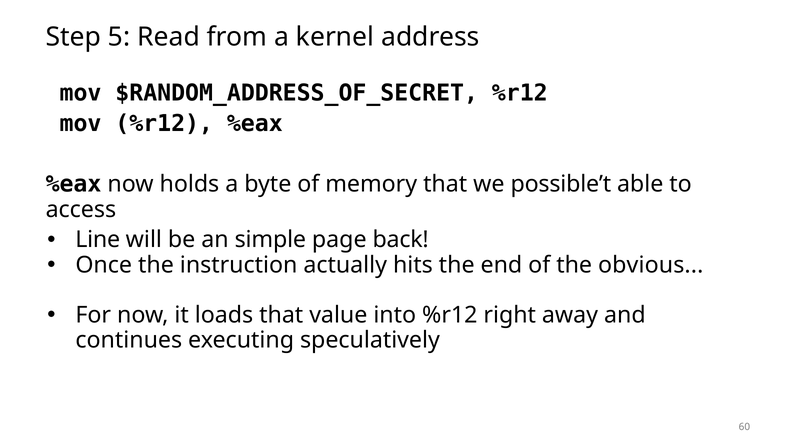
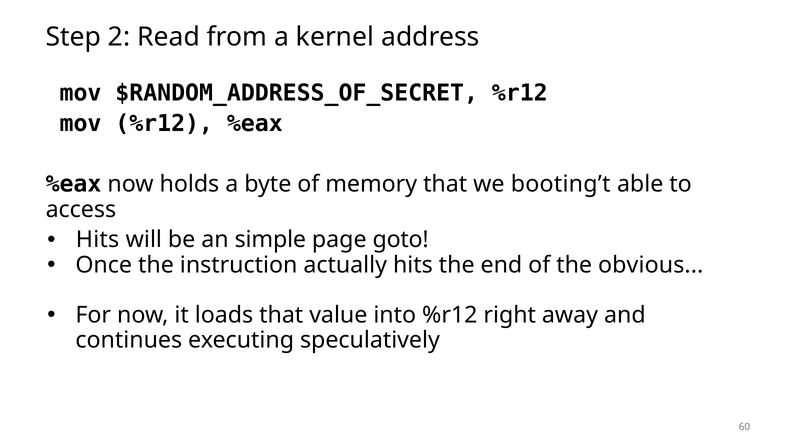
5: 5 -> 2
possible’t: possible’t -> booting’t
Line at (98, 240): Line -> Hits
back: back -> goto
